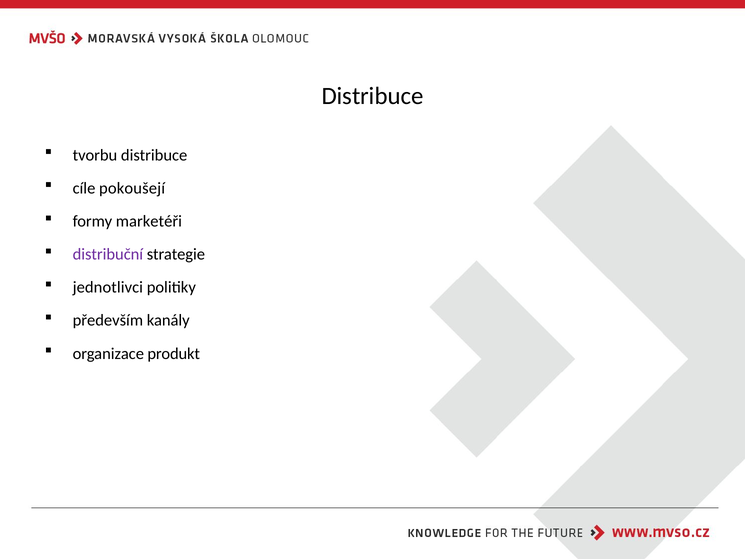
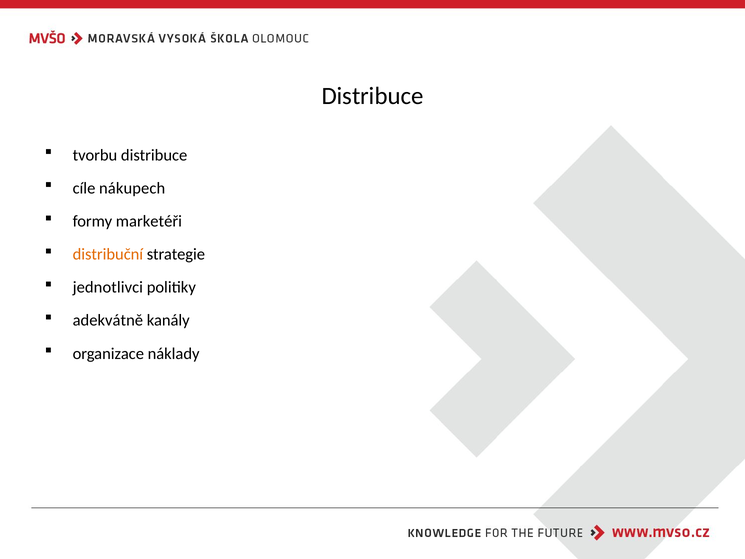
pokoušejí: pokoušejí -> nákupech
distribuční colour: purple -> orange
především: především -> adekvátně
produkt: produkt -> náklady
